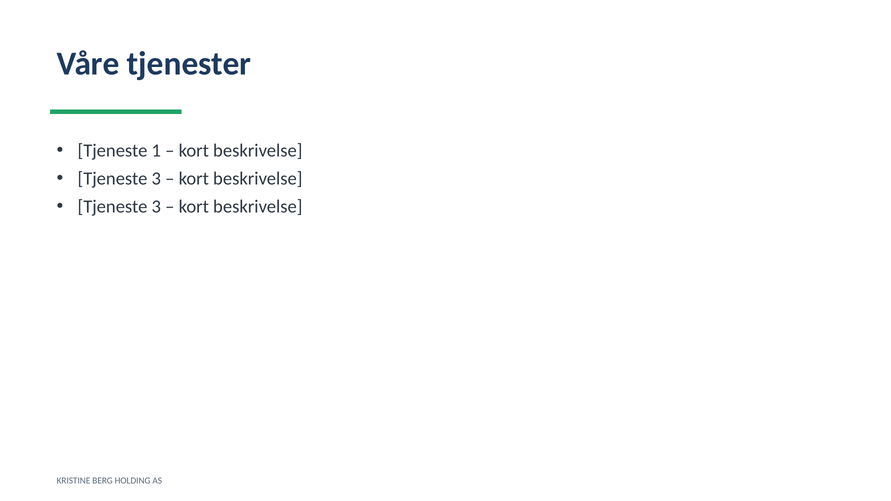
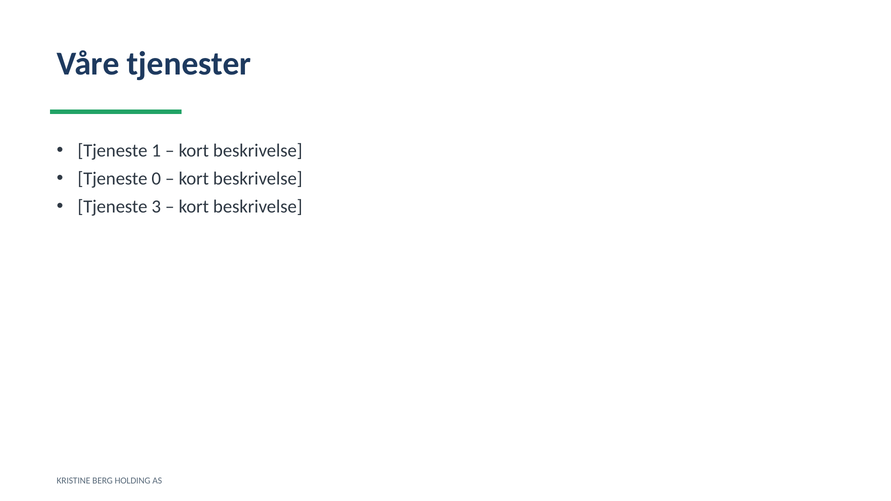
3 at (156, 179): 3 -> 0
